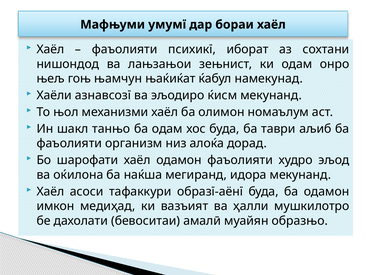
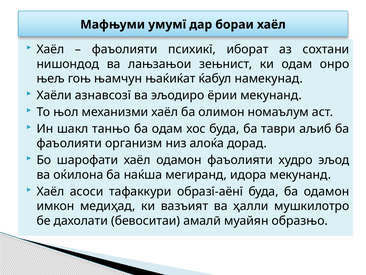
ќисм: ќисм -> ёрии
